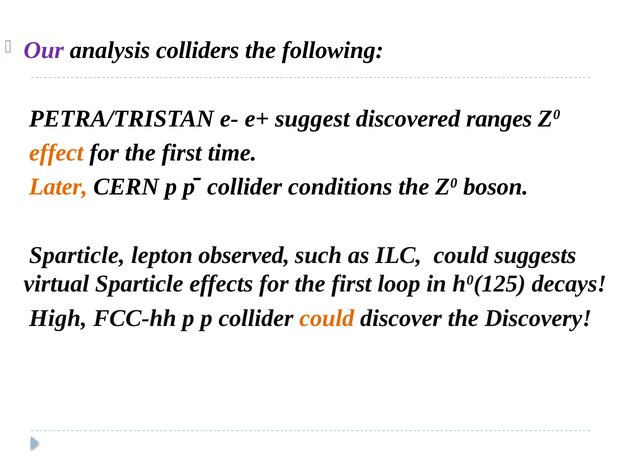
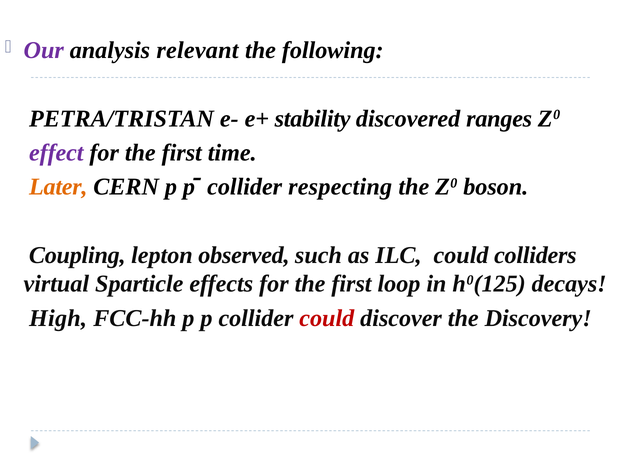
colliders: colliders -> relevant
suggest: suggest -> stability
effect colour: orange -> purple
conditions: conditions -> respecting
Sparticle at (77, 255): Sparticle -> Coupling
suggests: suggests -> colliders
could at (327, 319) colour: orange -> red
